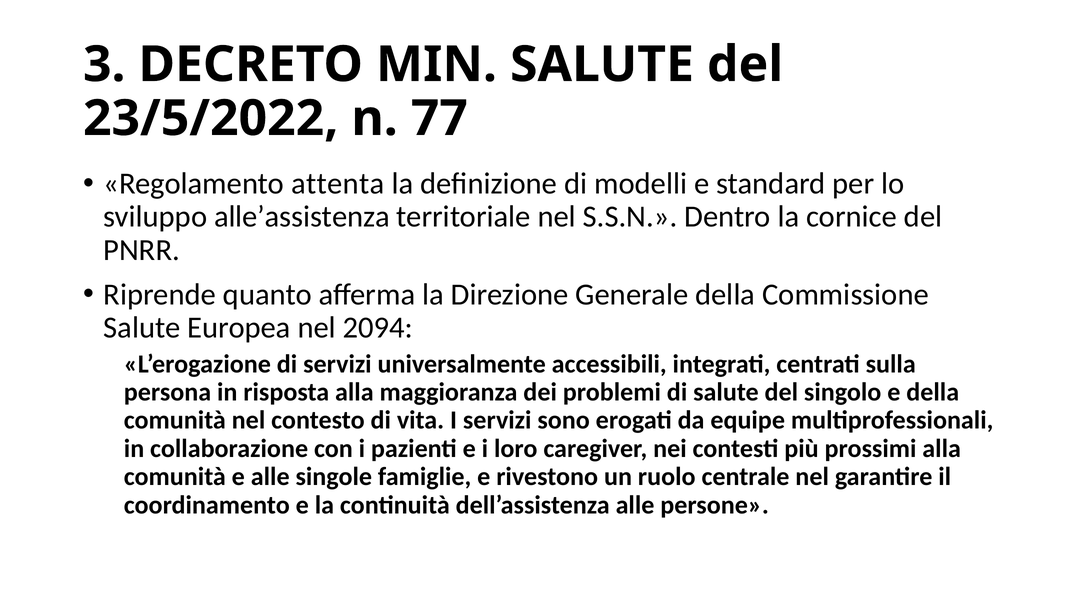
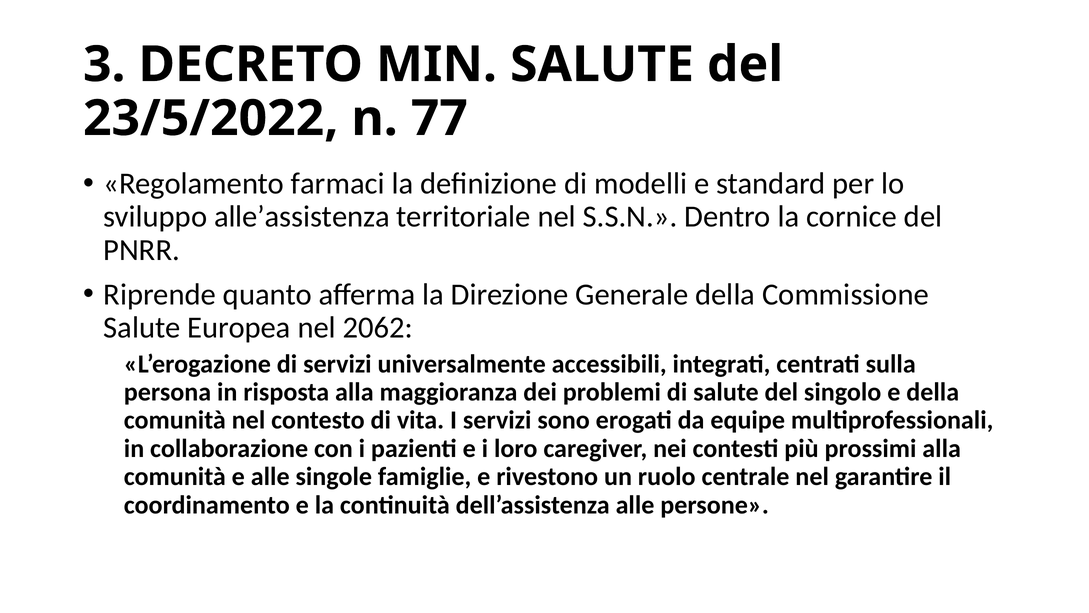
attenta: attenta -> farmaci
2094: 2094 -> 2062
